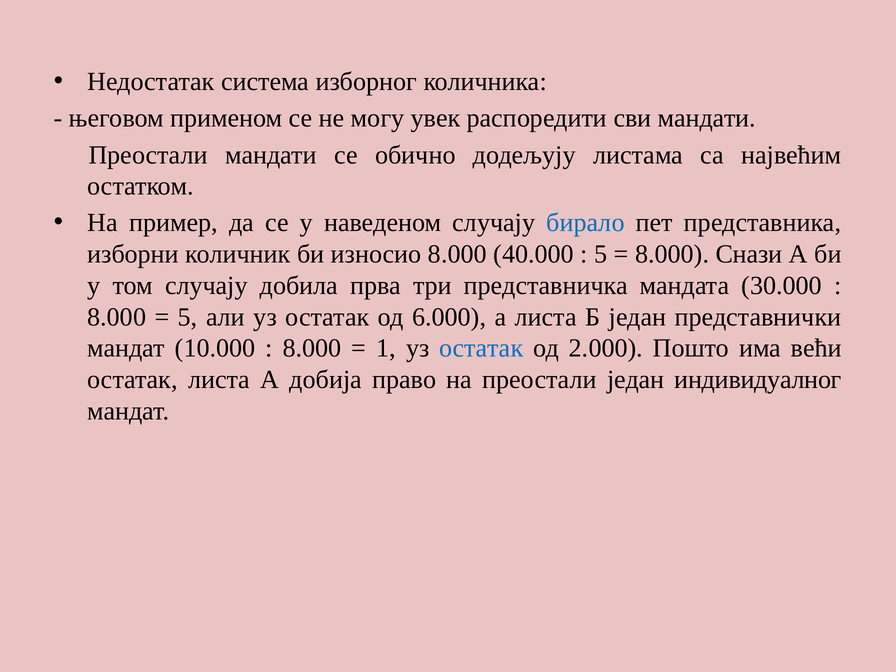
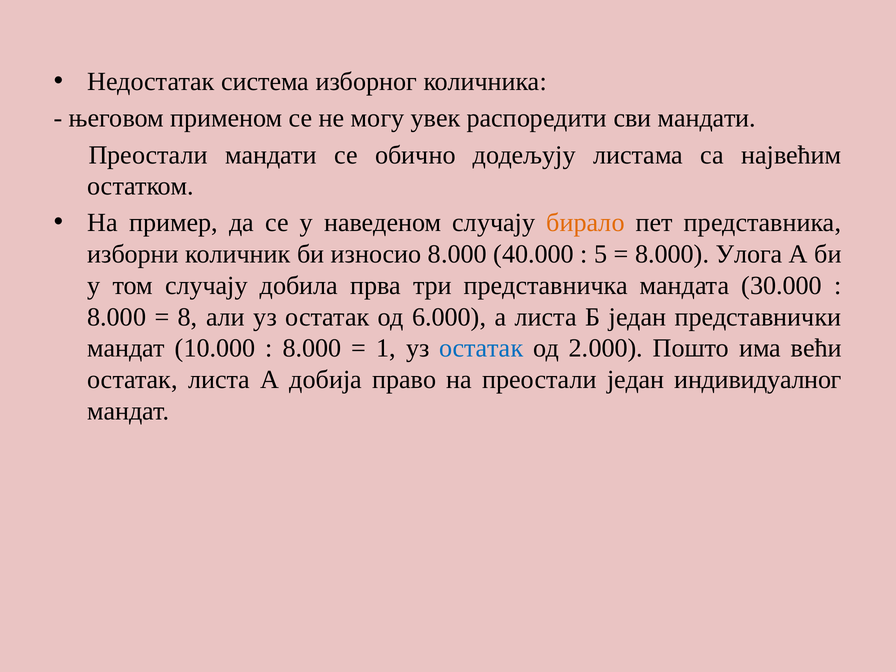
бирало colour: blue -> orange
Снази: Снази -> Улога
5 at (188, 317): 5 -> 8
